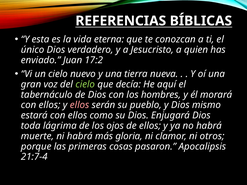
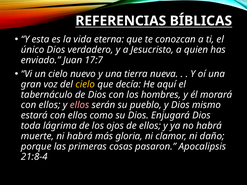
17:2: 17:2 -> 17:7
cielo at (85, 84) colour: light green -> yellow
otros: otros -> daño
21:7-4: 21:7-4 -> 21:8-4
